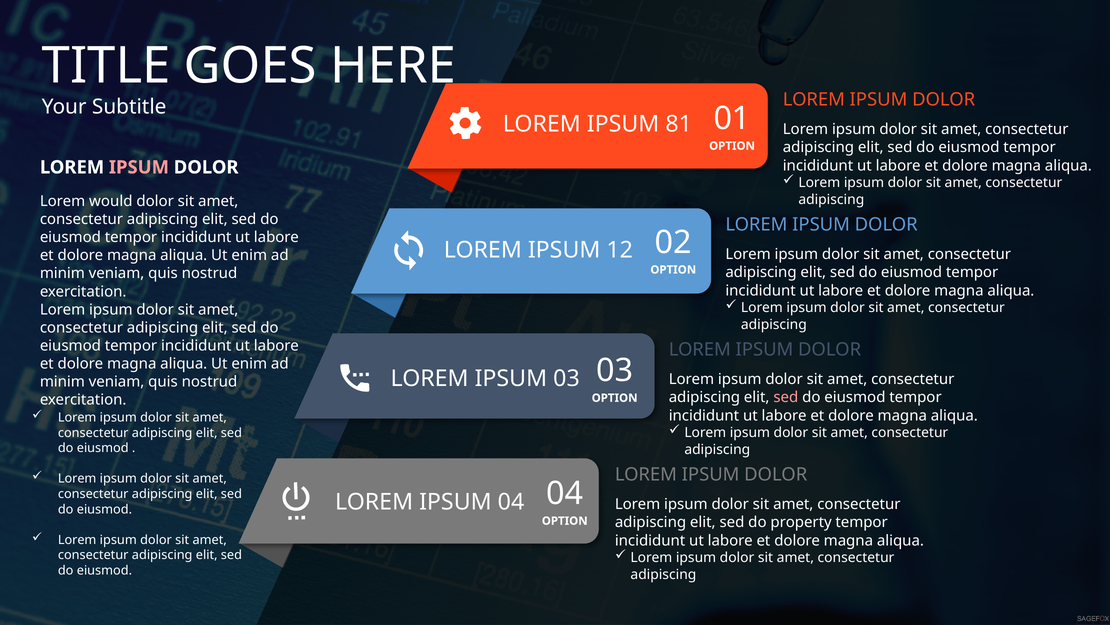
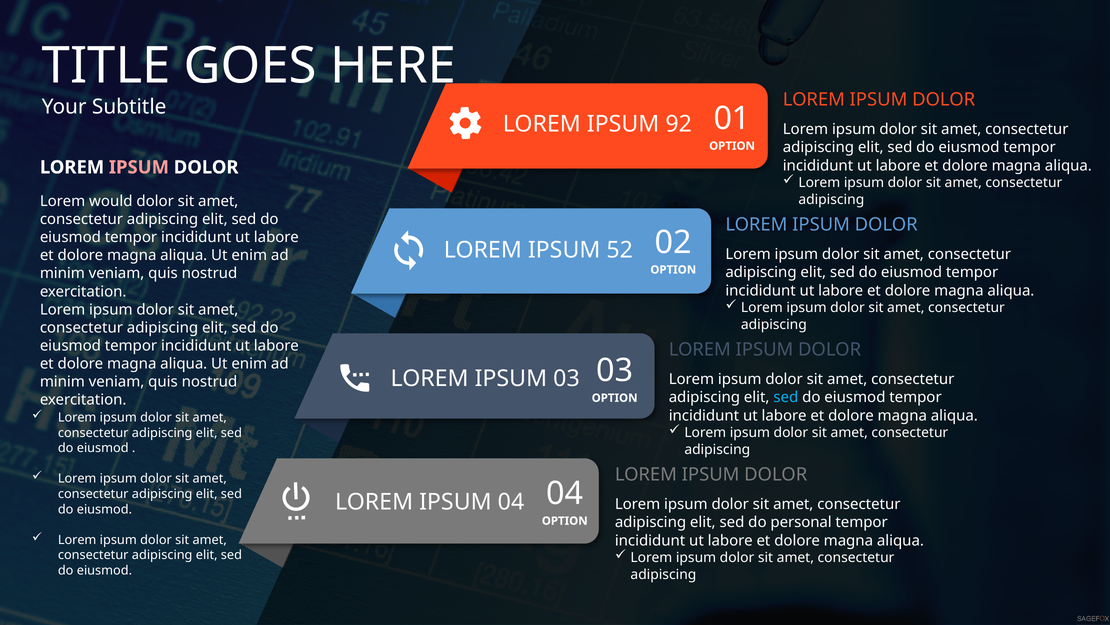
81: 81 -> 92
12: 12 -> 52
sed at (786, 397) colour: pink -> light blue
property: property -> personal
